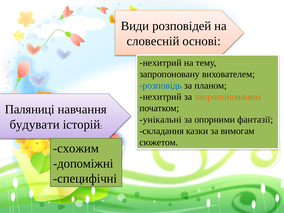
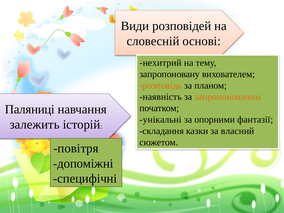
розповідь colour: blue -> orange
нехитрий at (161, 97): нехитрий -> наявність
будувати: будувати -> залежить
вимогам: вимогам -> власний
схожим: схожим -> повітря
